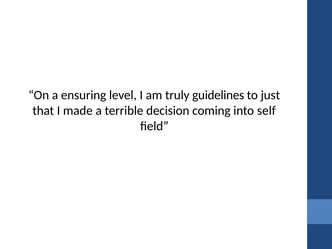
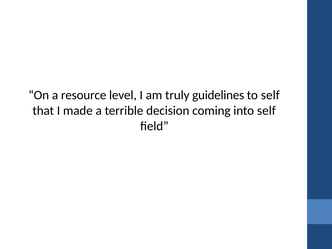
ensuring: ensuring -> resource
to just: just -> self
